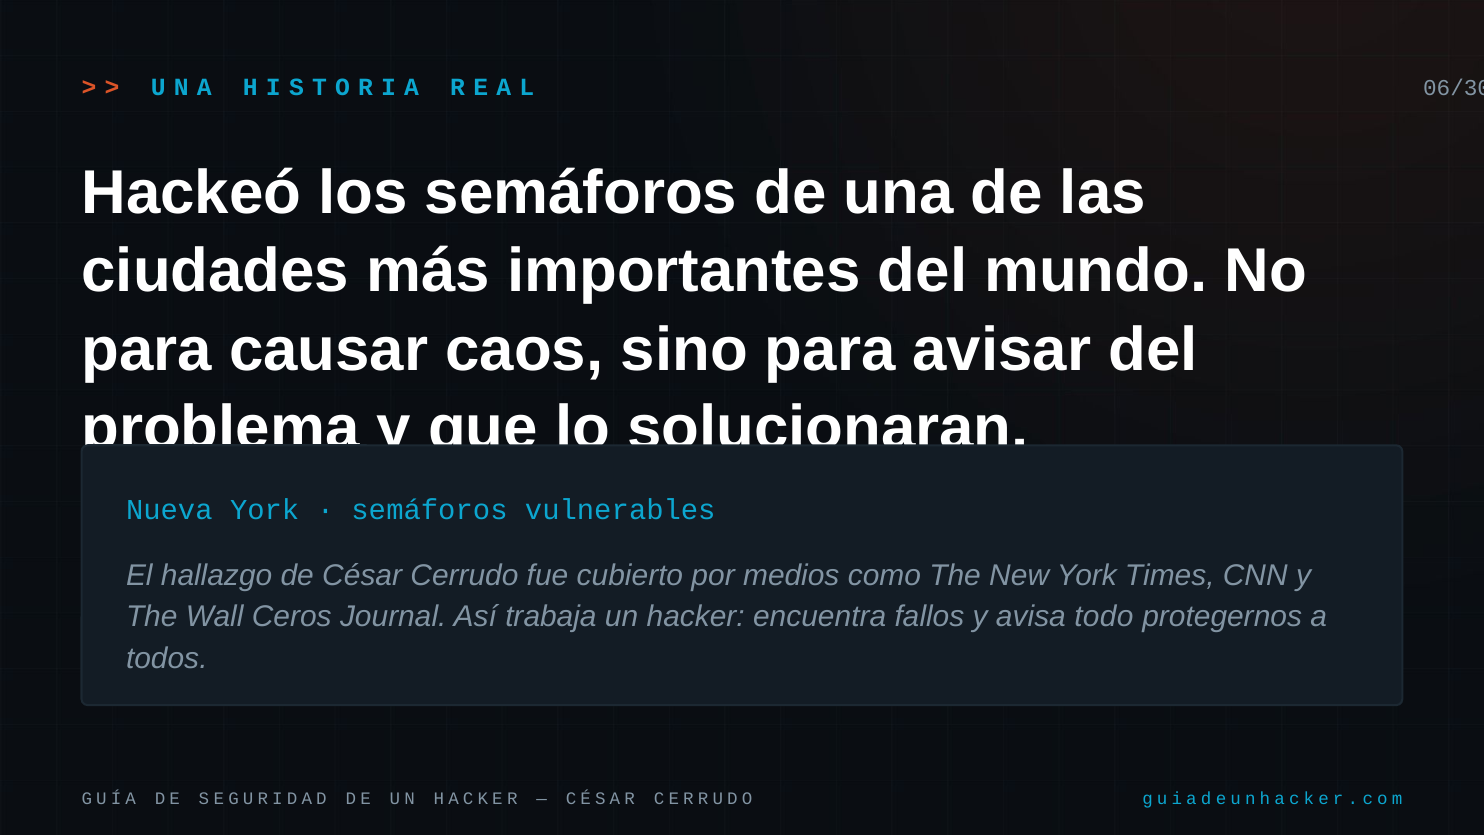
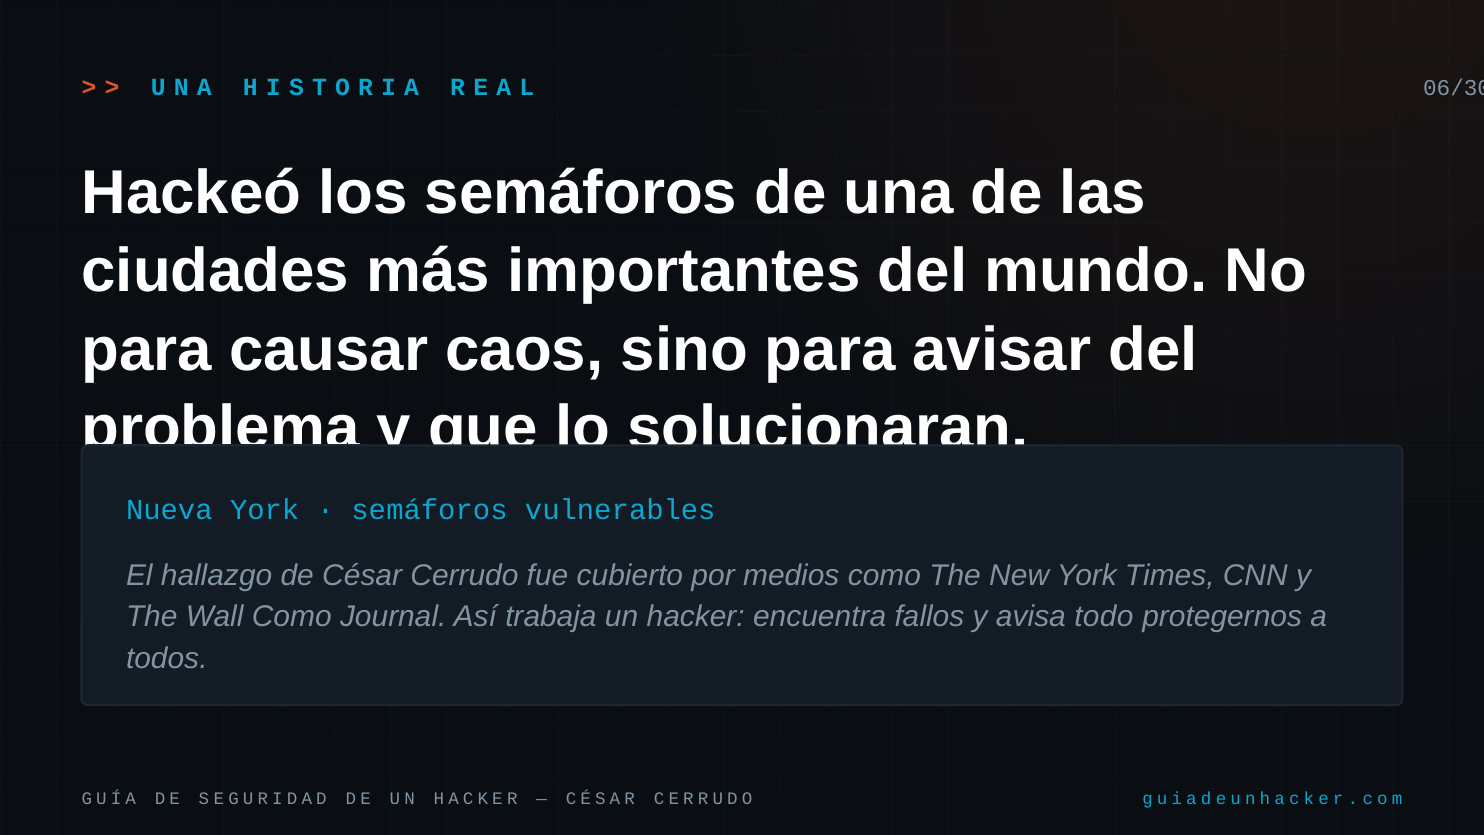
Wall Ceros: Ceros -> Como
